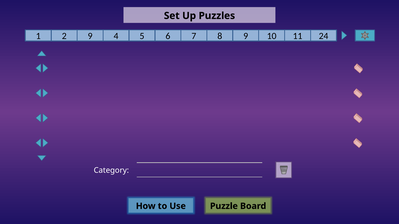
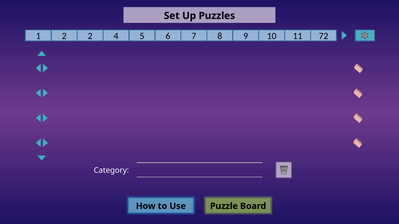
2 9: 9 -> 2
24: 24 -> 72
